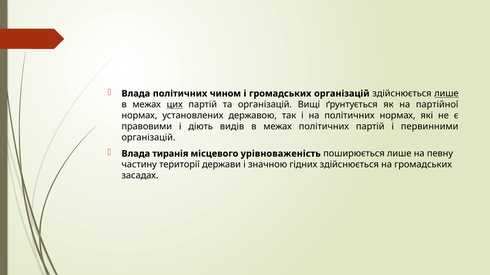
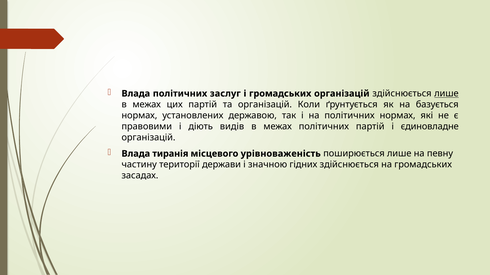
чином: чином -> заслуг
цих underline: present -> none
Вищі: Вищі -> Коли
партійної: партійної -> базується
первинними: первинними -> єдиновладне
